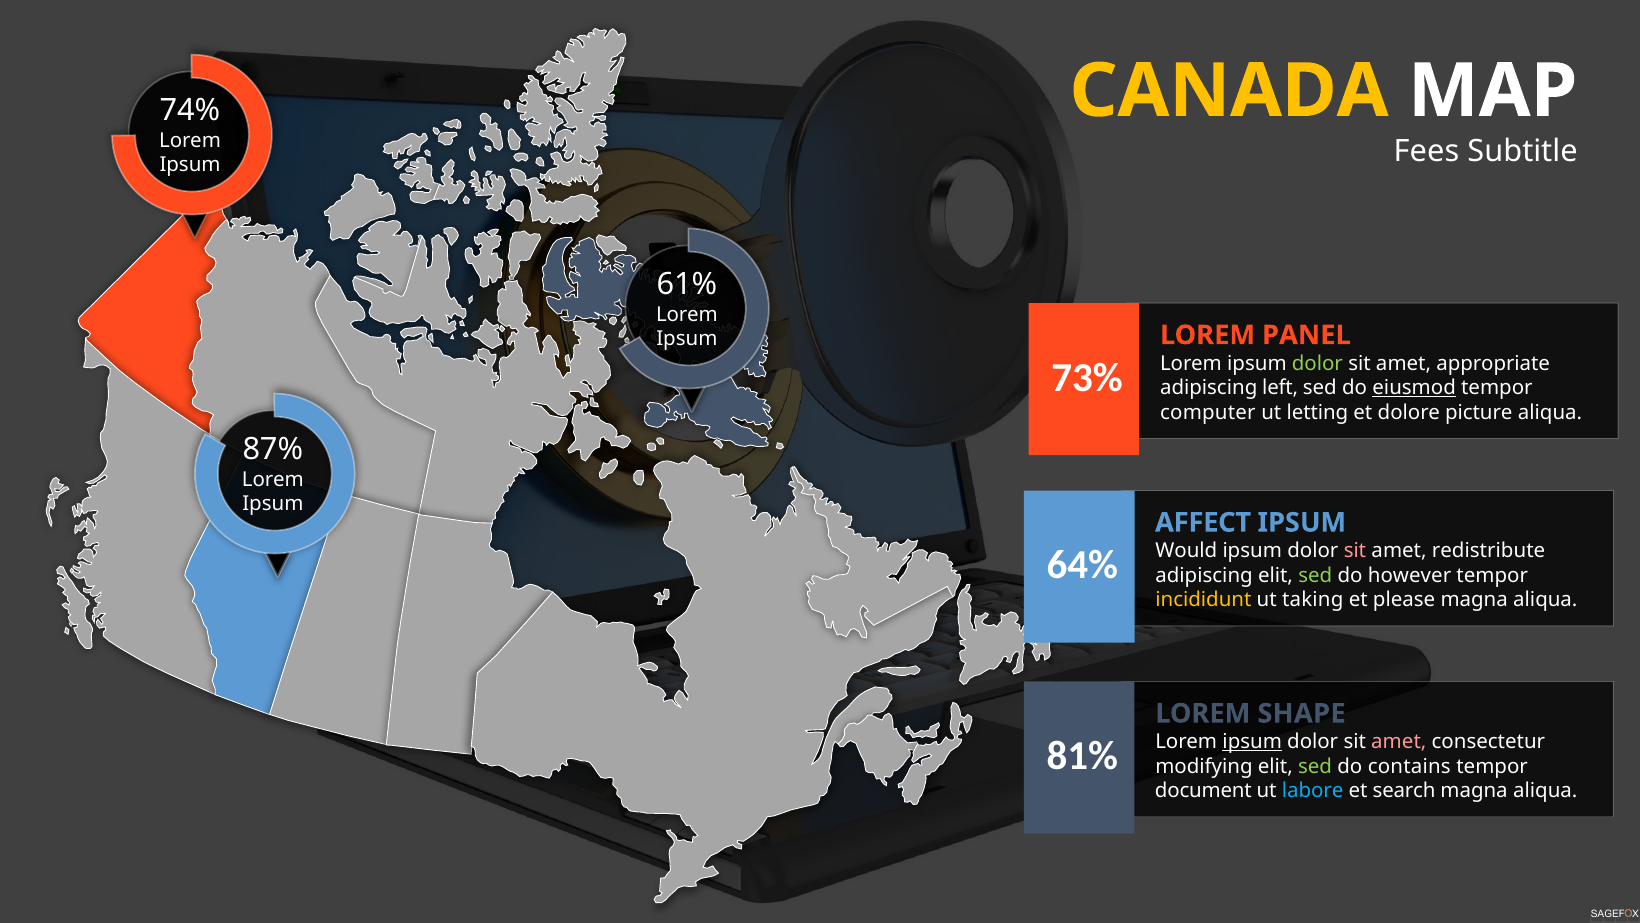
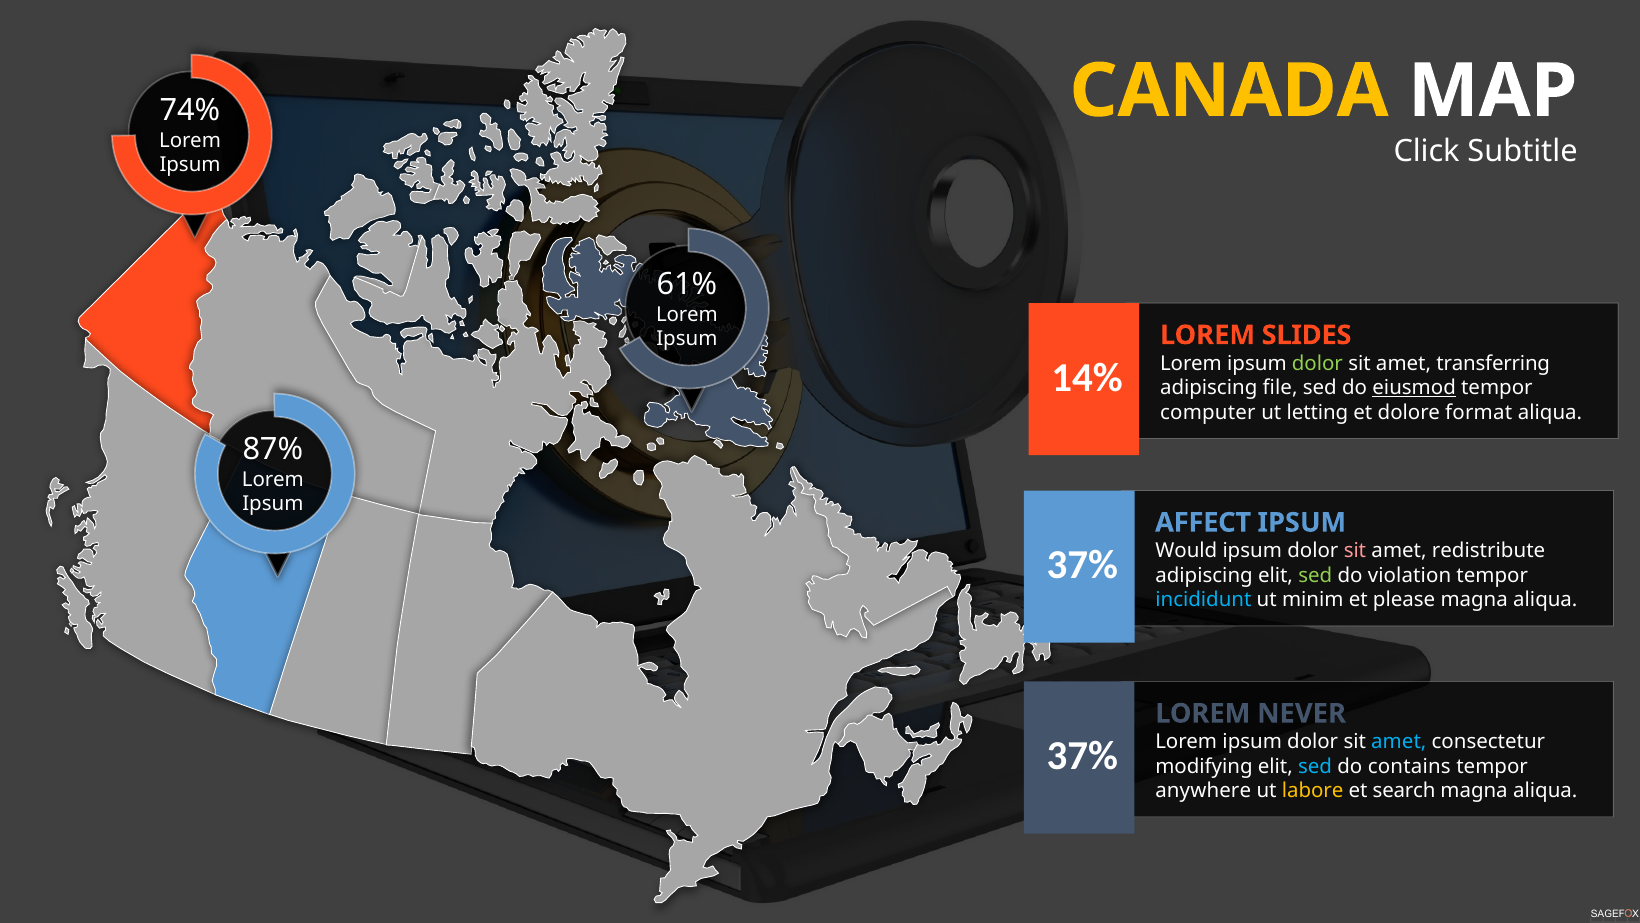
Fees: Fees -> Click
PANEL: PANEL -> SLIDES
appropriate: appropriate -> transferring
73%: 73% -> 14%
left: left -> file
picture: picture -> format
64% at (1082, 565): 64% -> 37%
however: however -> violation
incididunt colour: yellow -> light blue
taking: taking -> minim
SHAPE: SHAPE -> NEVER
ipsum at (1252, 741) underline: present -> none
amet at (1399, 741) colour: pink -> light blue
81% at (1082, 756): 81% -> 37%
sed at (1315, 766) colour: light green -> light blue
document: document -> anywhere
labore colour: light blue -> yellow
